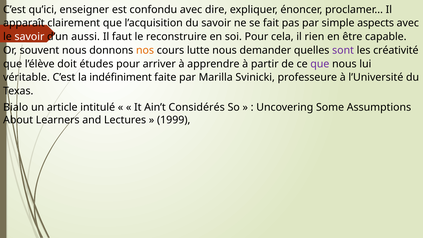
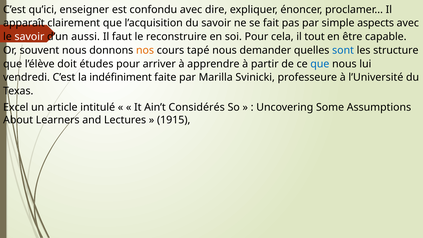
rien: rien -> tout
lutte: lutte -> tapé
sont colour: purple -> blue
créativité: créativité -> structure
que at (320, 64) colour: purple -> blue
véritable: véritable -> vendredi
Bialo: Bialo -> Excel
1999: 1999 -> 1915
